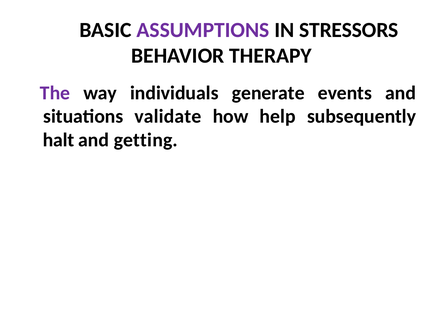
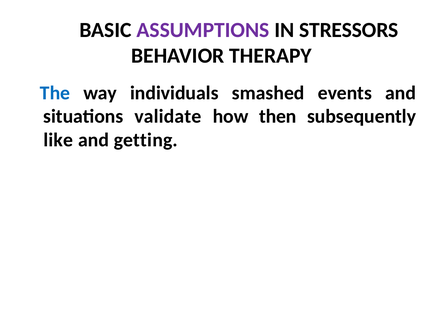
The colour: purple -> blue
generate: generate -> smashed
help: help -> then
halt: halt -> like
